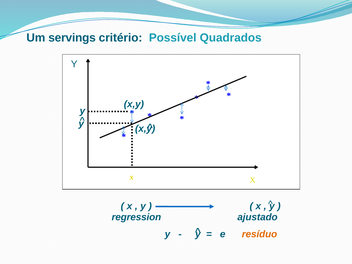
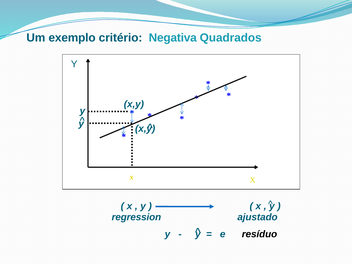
servings: servings -> exemplo
Possível: Possível -> Negativa
resíduo colour: orange -> black
